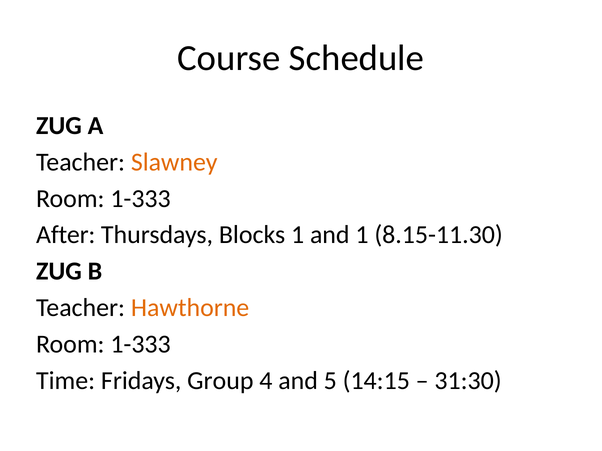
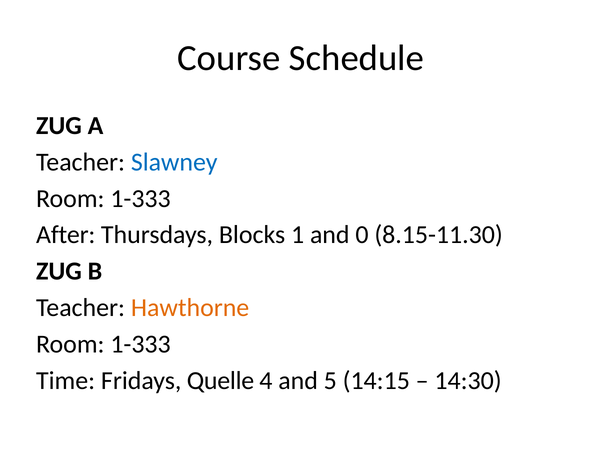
Slawney colour: orange -> blue
and 1: 1 -> 0
Group: Group -> Quelle
31:30: 31:30 -> 14:30
